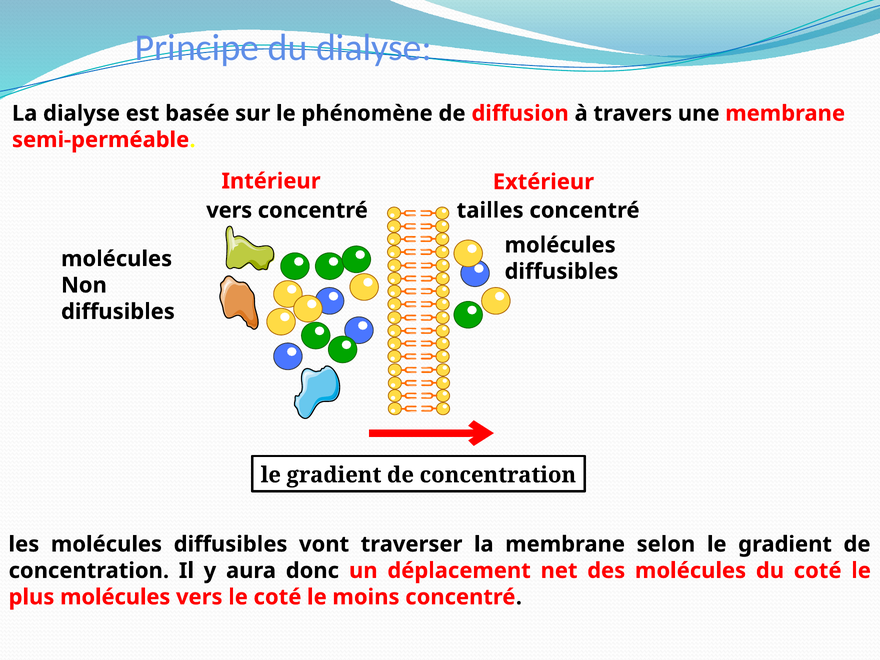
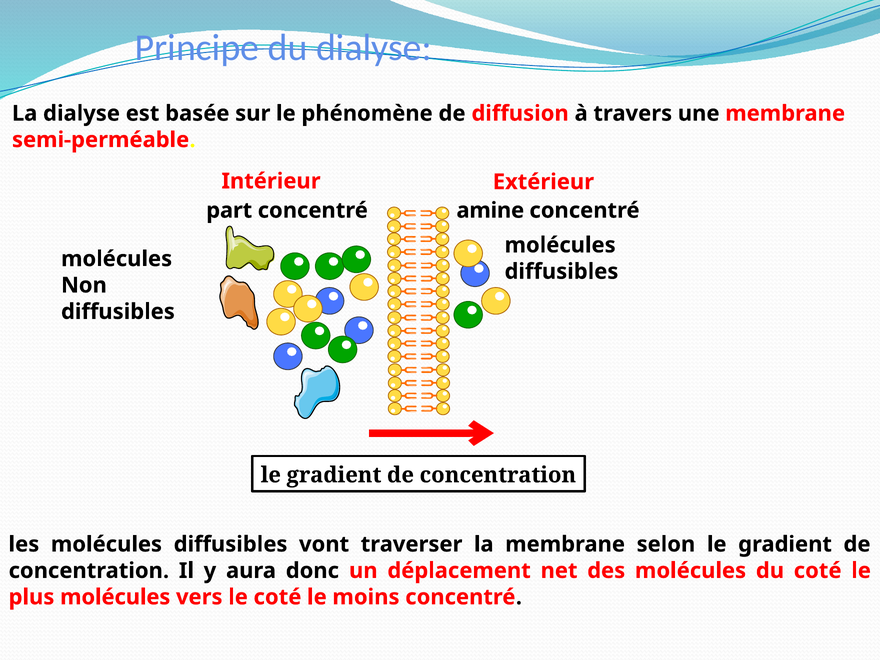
vers at (229, 210): vers -> part
tailles: tailles -> amine
